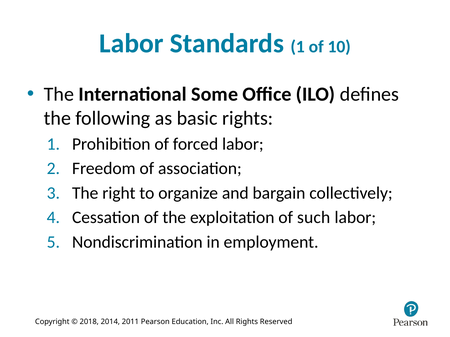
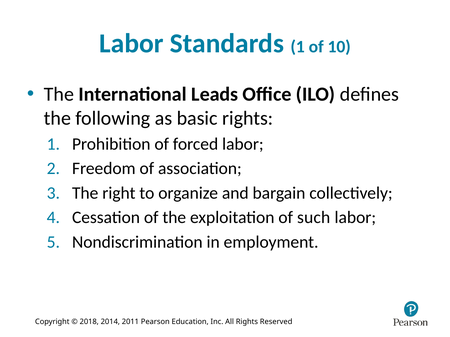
Some: Some -> Leads
